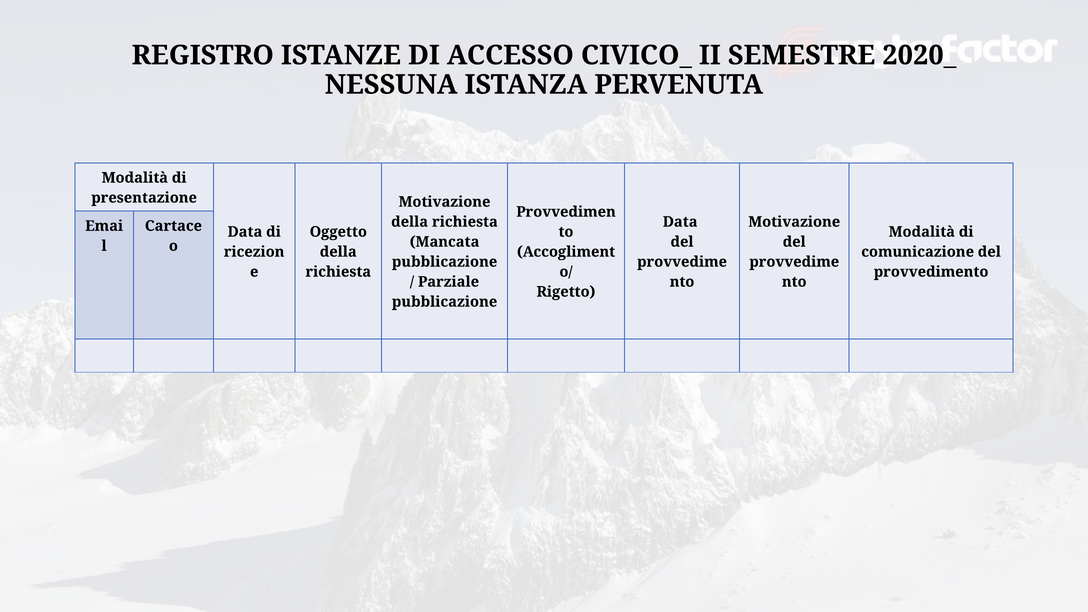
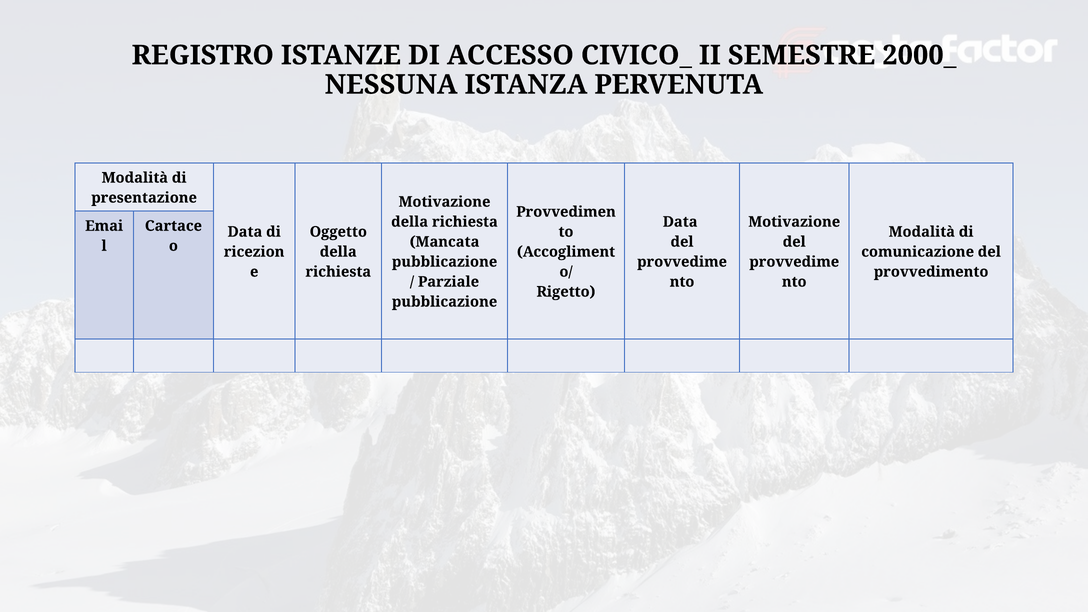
2020_: 2020_ -> 2000_
